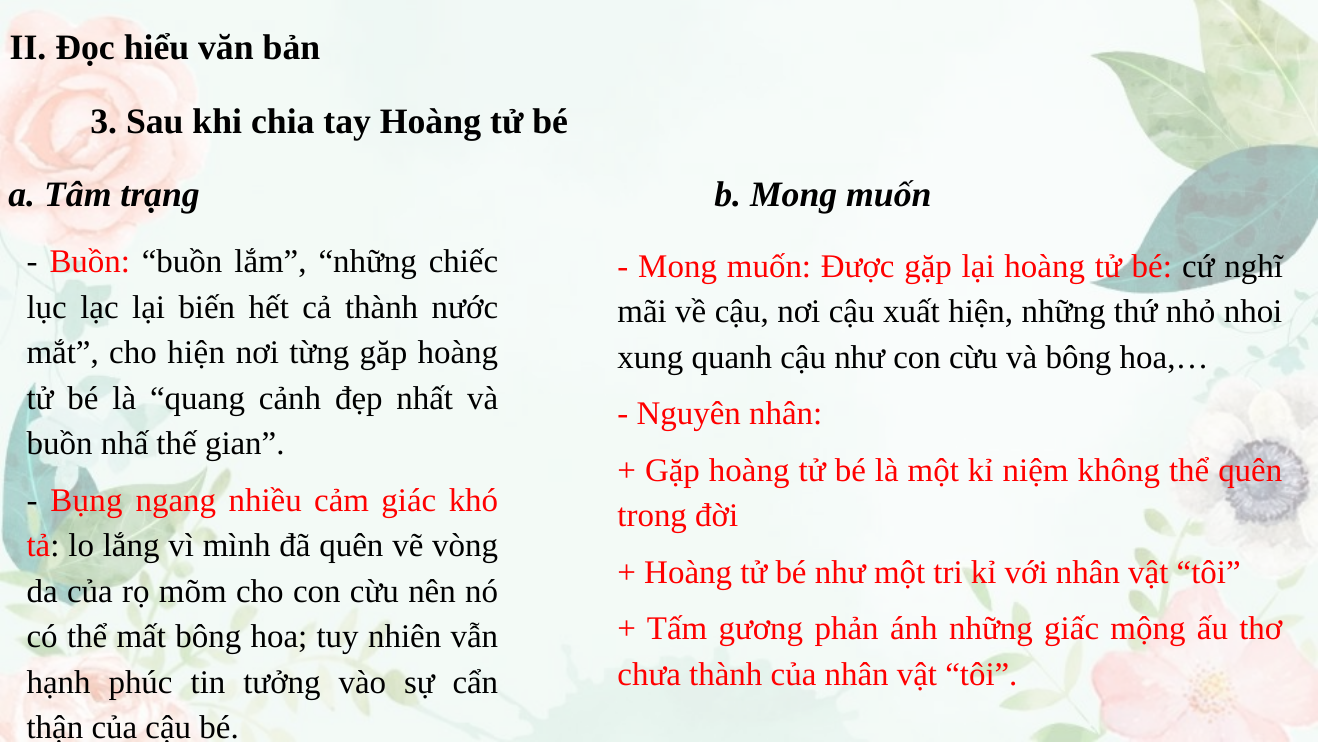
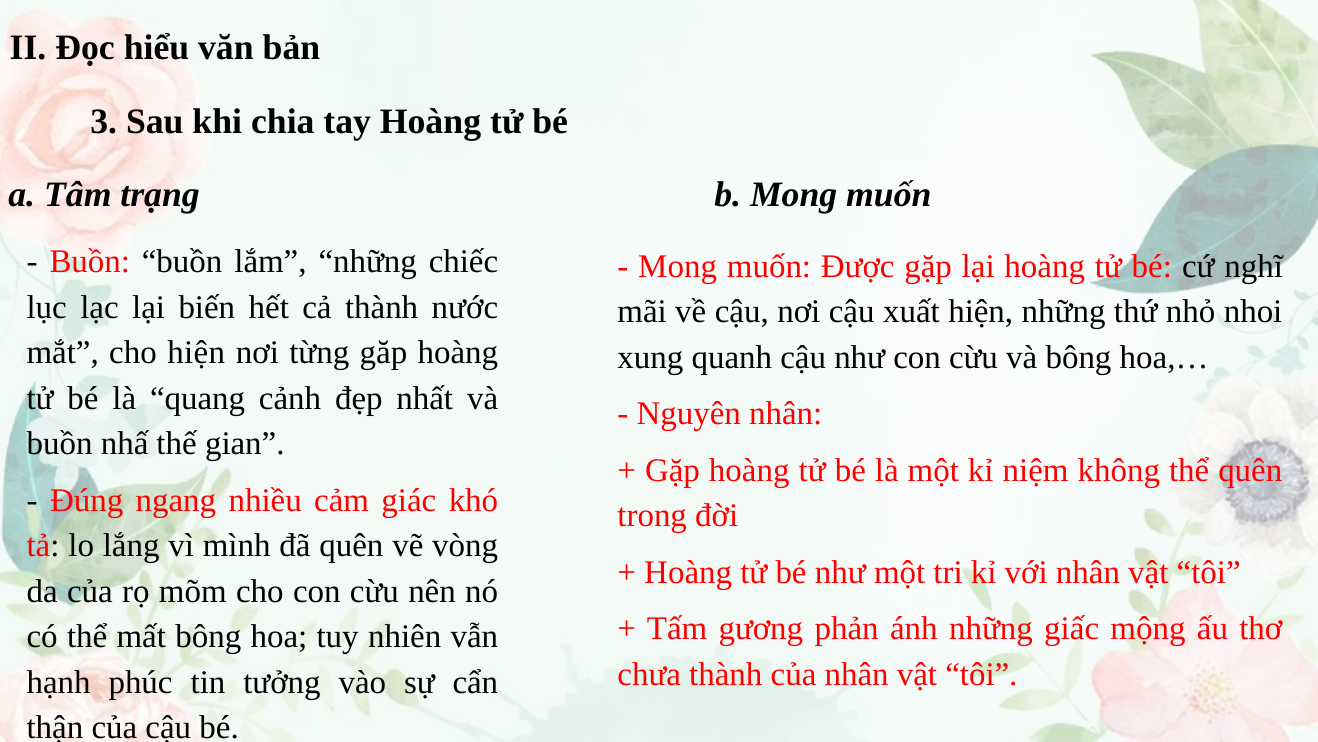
Bụng: Bụng -> Đúng
